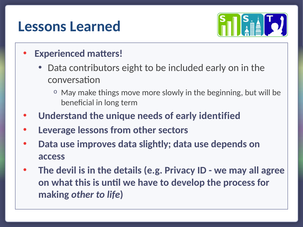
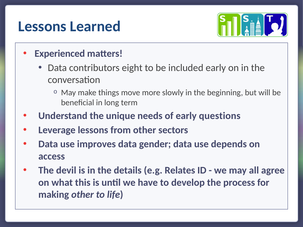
identified: identified -> questions
slightly: slightly -> gender
Privacy: Privacy -> Relates
